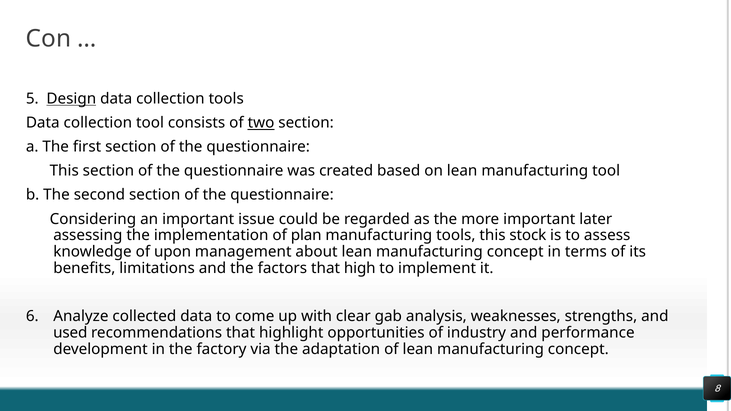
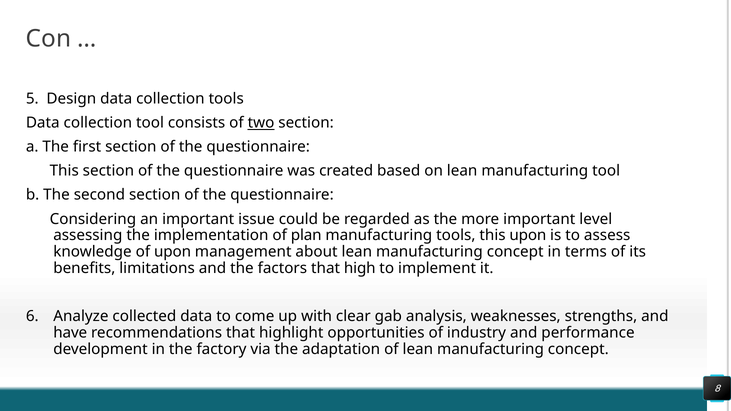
Design underline: present -> none
later: later -> level
this stock: stock -> upon
used: used -> have
